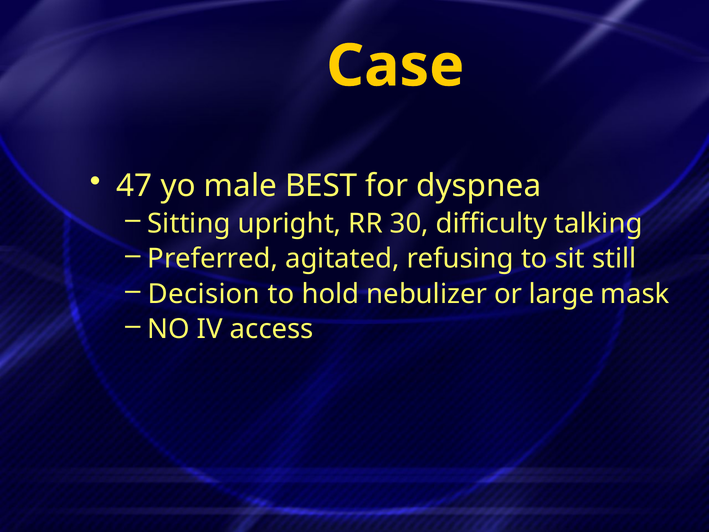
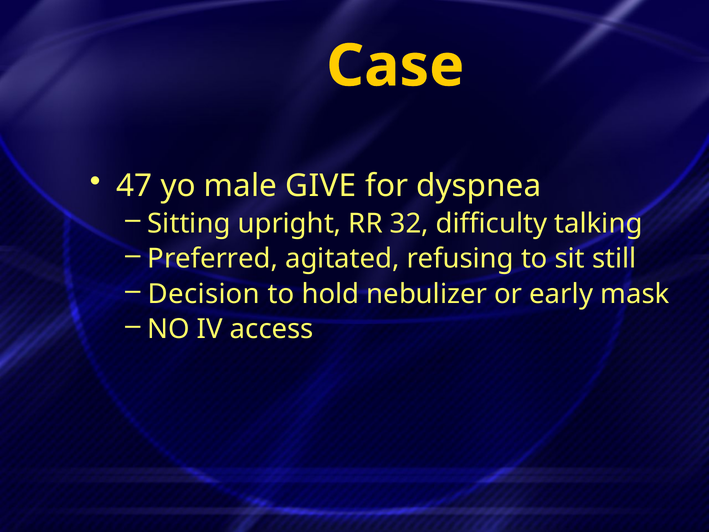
BEST: BEST -> GIVE
30: 30 -> 32
large: large -> early
